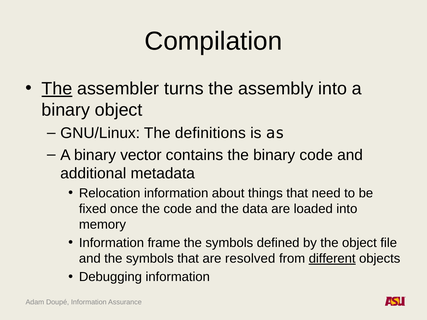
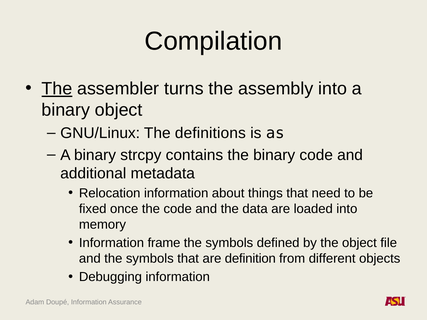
vector: vector -> strcpy
resolved: resolved -> definition
different underline: present -> none
